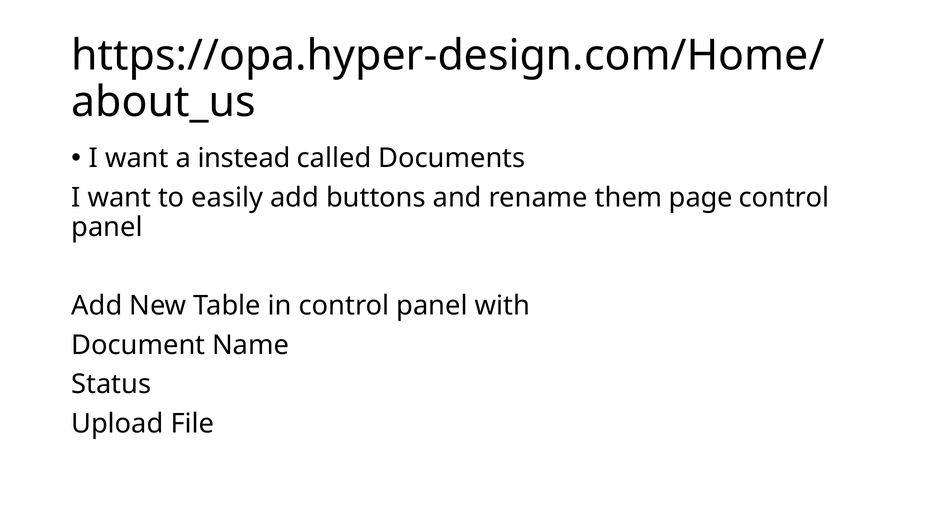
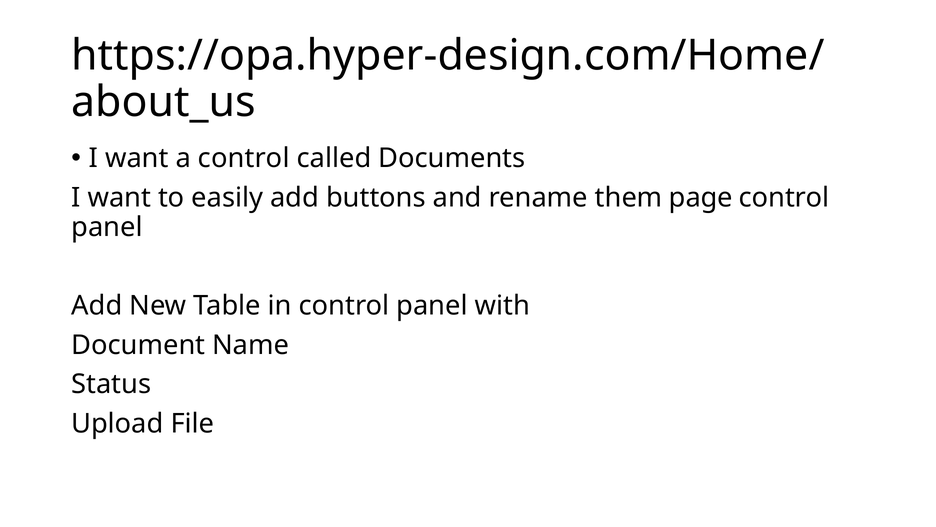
a instead: instead -> control
